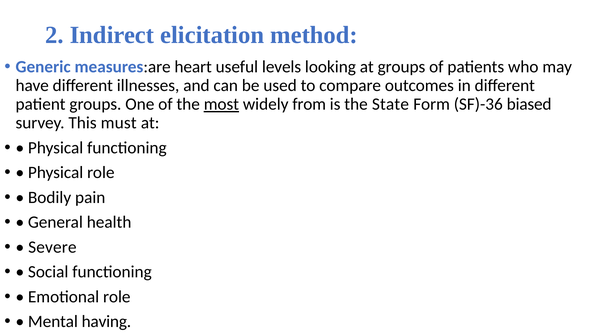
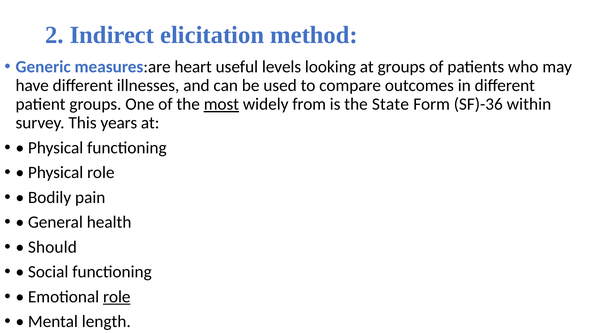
biased: biased -> within
must: must -> years
Severe: Severe -> Should
role at (117, 297) underline: none -> present
having: having -> length
